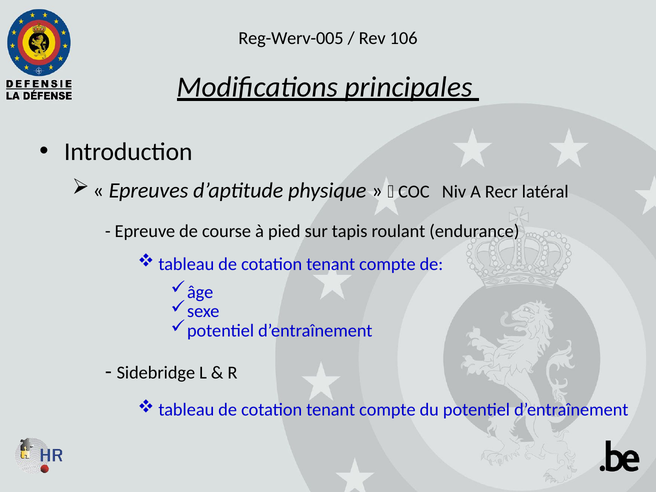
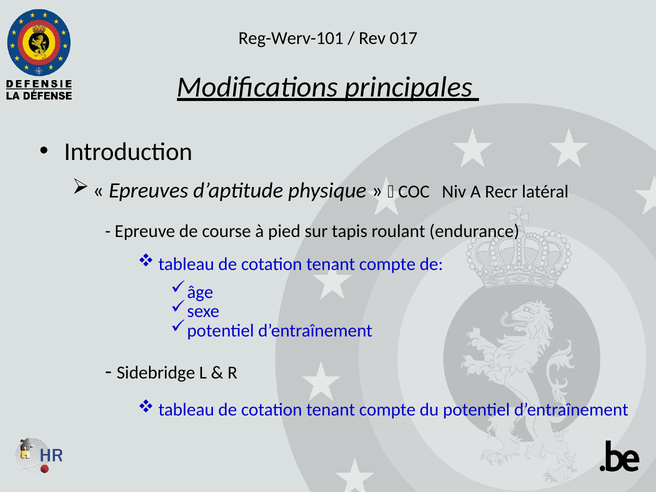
Reg-Werv-005: Reg-Werv-005 -> Reg-Werv-101
106: 106 -> 017
